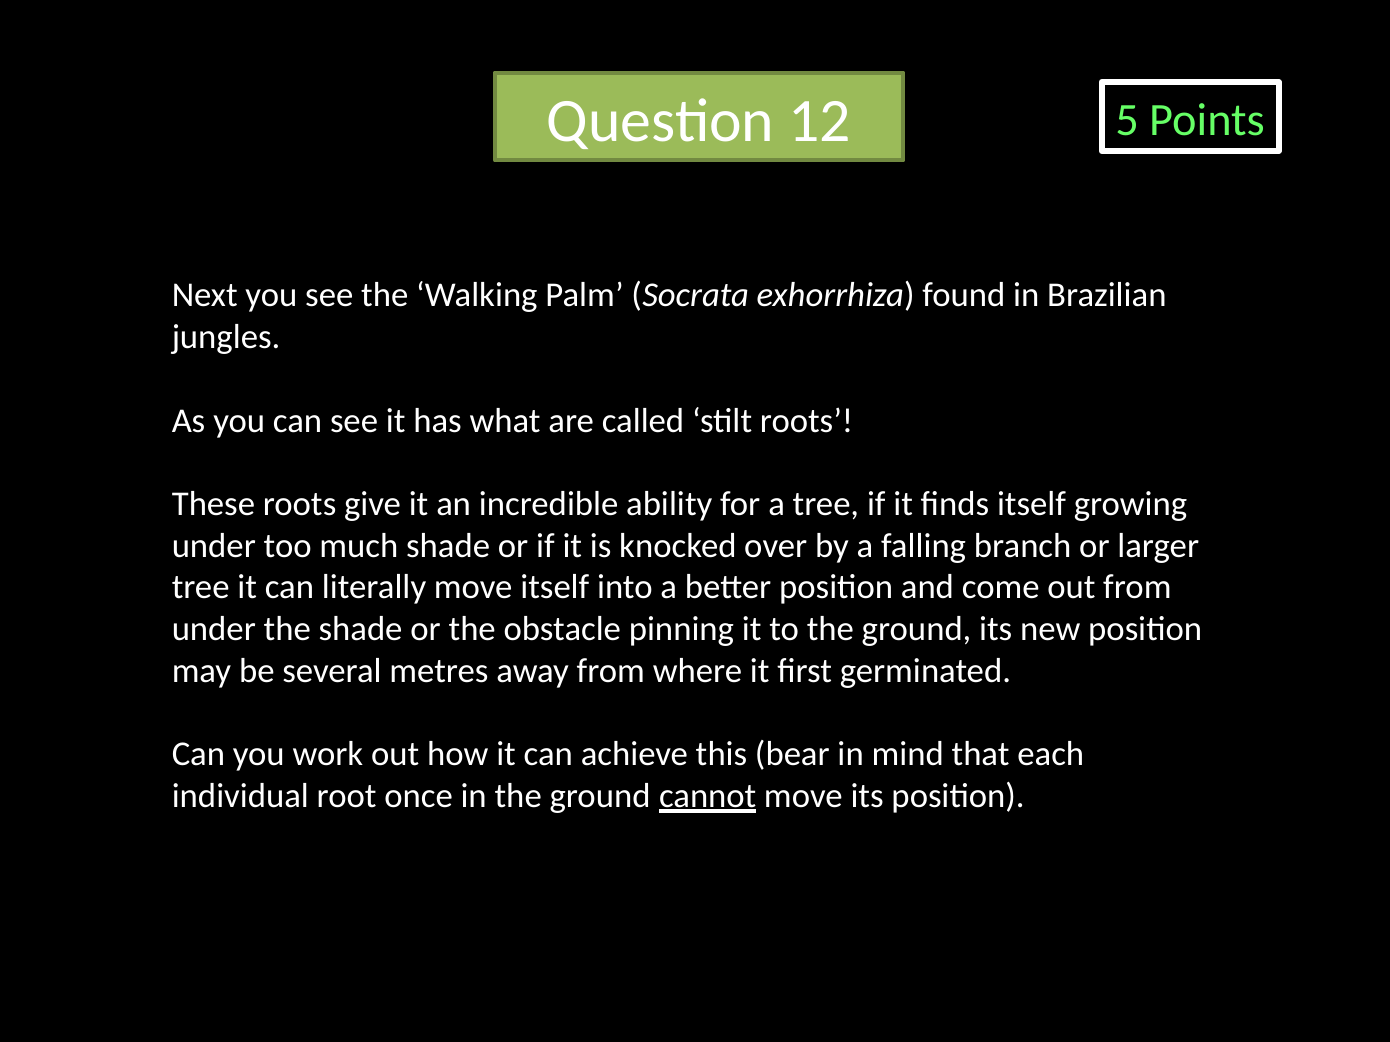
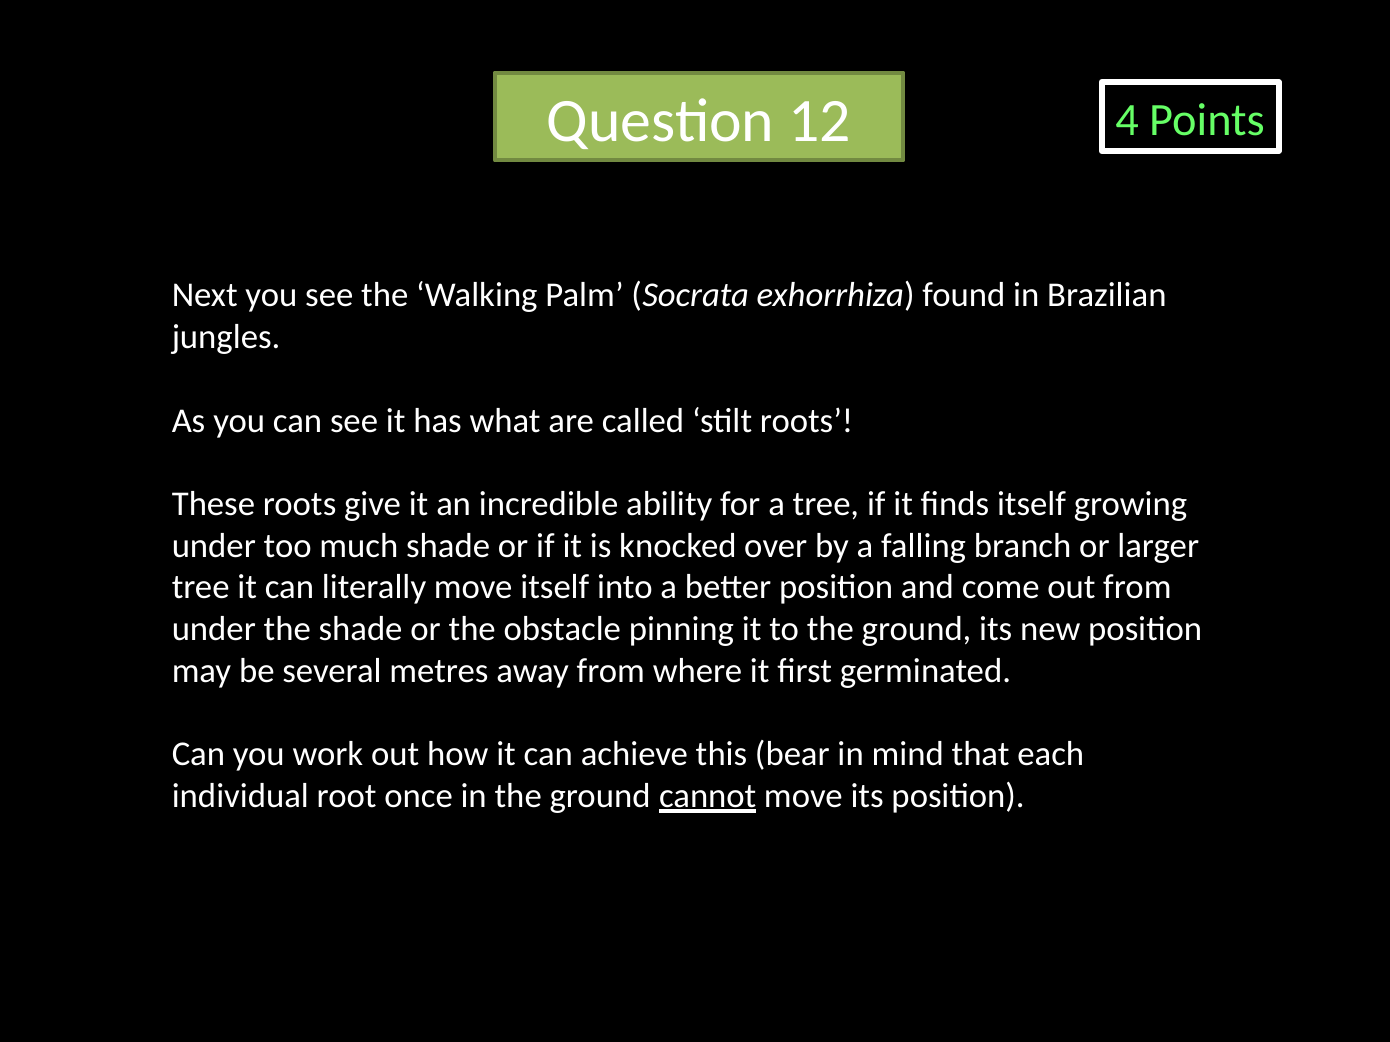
5: 5 -> 4
